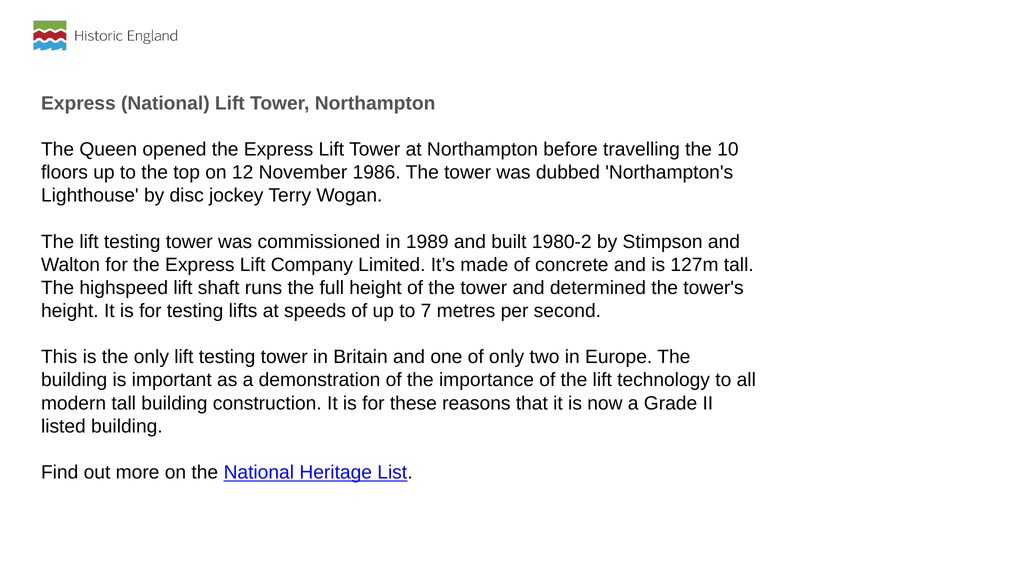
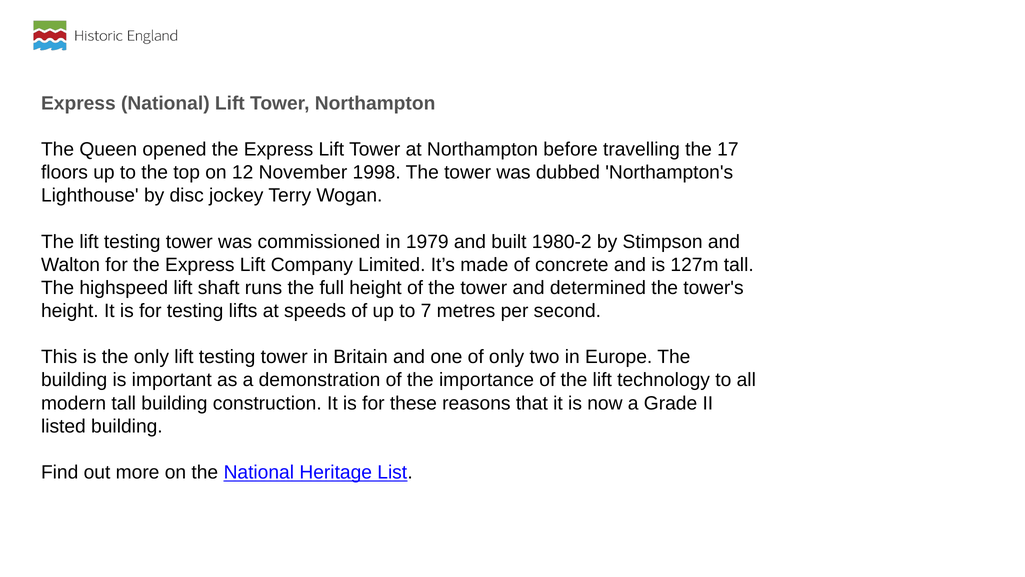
10: 10 -> 17
1986: 1986 -> 1998
1989: 1989 -> 1979
